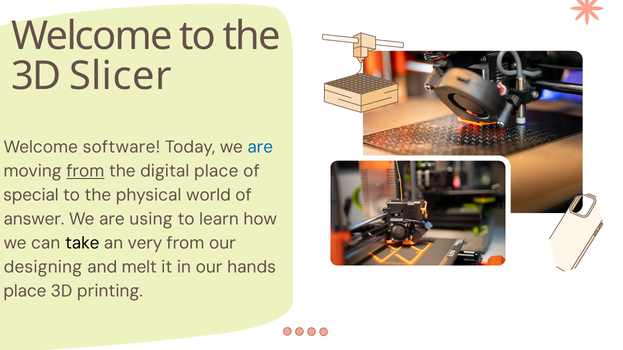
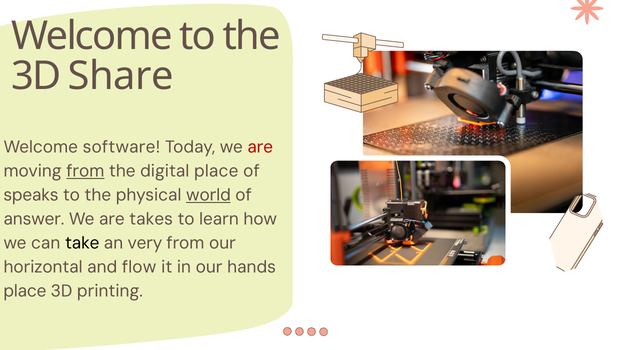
Slicer: Slicer -> Share
are at (260, 147) colour: blue -> red
special: special -> speaks
world underline: none -> present
using: using -> takes
designing: designing -> horizontal
melt: melt -> flow
